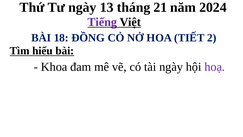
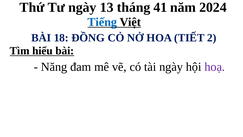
21: 21 -> 41
Tiếng colour: purple -> blue
Khoa: Khoa -> Năng
